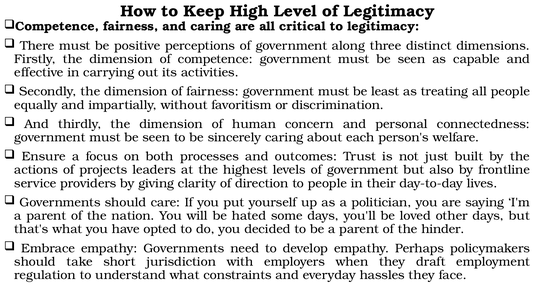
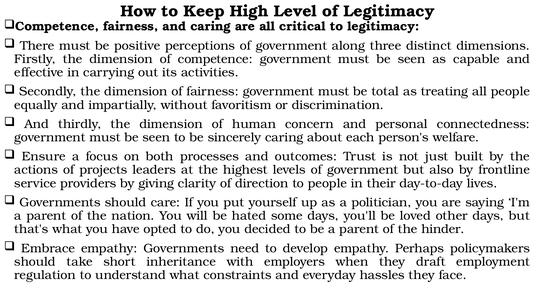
least: least -> total
jurisdiction: jurisdiction -> inheritance
